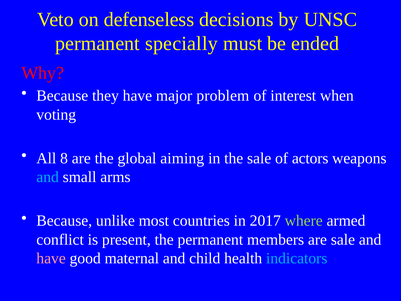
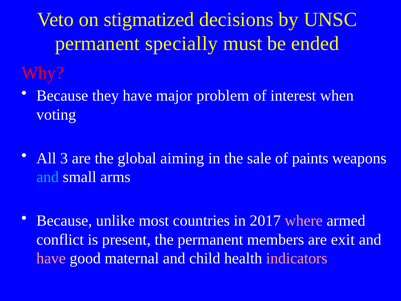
defenseless: defenseless -> stigmatized
8: 8 -> 3
actors: actors -> paints
where colour: light green -> pink
are sale: sale -> exit
indicators colour: light blue -> pink
